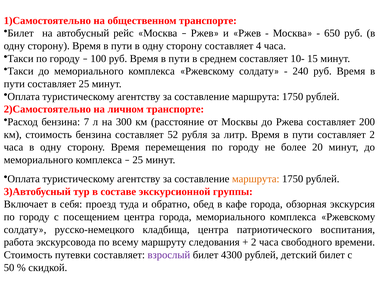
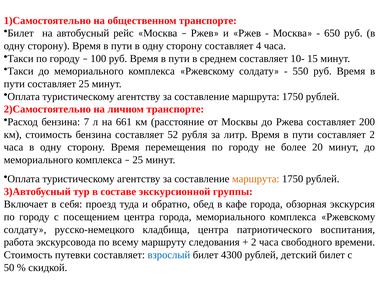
240: 240 -> 550
300: 300 -> 661
взрослый colour: purple -> blue
